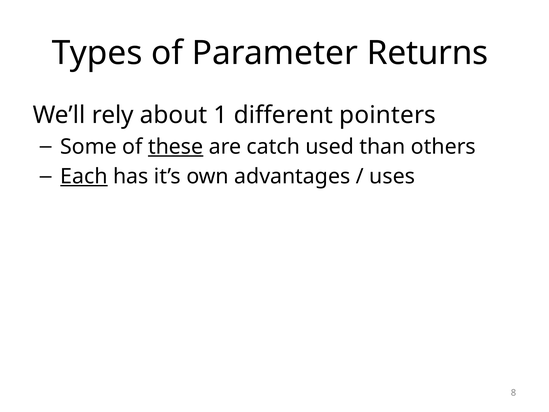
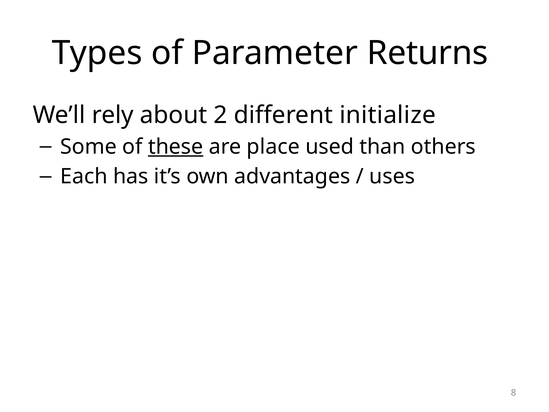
1: 1 -> 2
pointers: pointers -> initialize
catch: catch -> place
Each underline: present -> none
